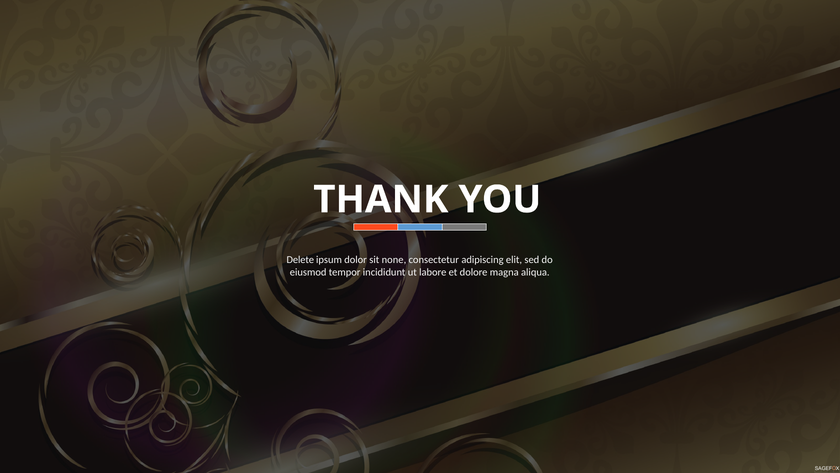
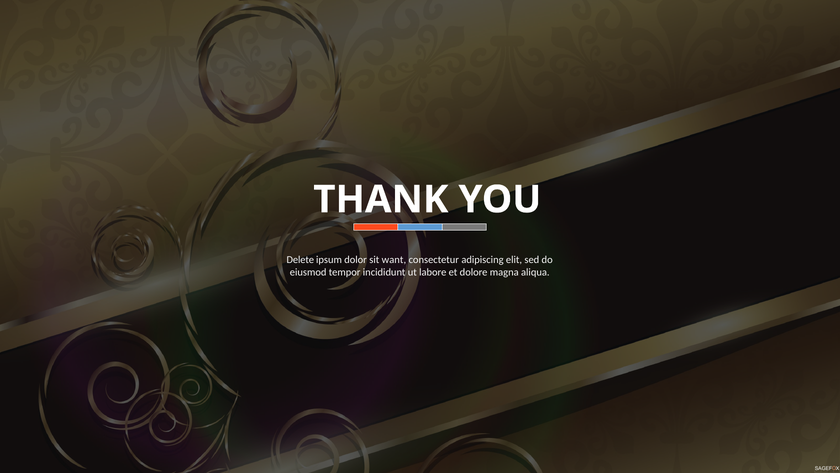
none: none -> want
